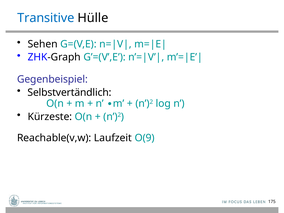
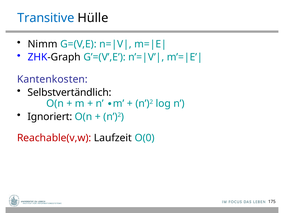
Sehen: Sehen -> Nimm
Gegenbeispiel: Gegenbeispiel -> Kantenkosten
Kürzeste: Kürzeste -> Ignoriert
Reachable(v,w colour: black -> red
O(9: O(9 -> O(0
